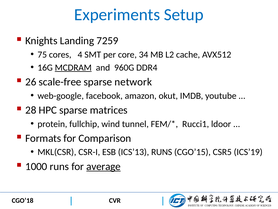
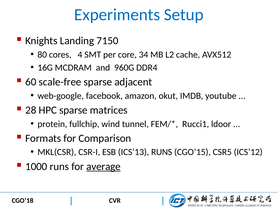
7259: 7259 -> 7150
75: 75 -> 80
MCDRAM underline: present -> none
26: 26 -> 60
network: network -> adjacent
ICS’19: ICS’19 -> ICS’12
